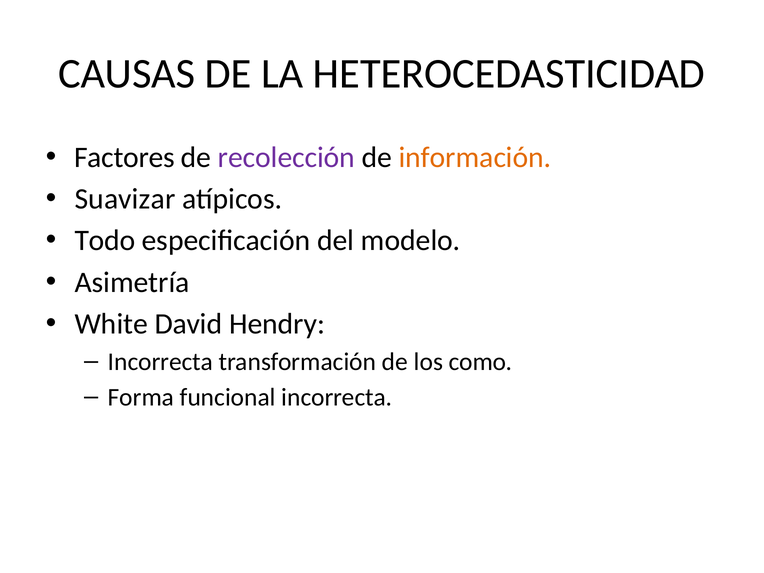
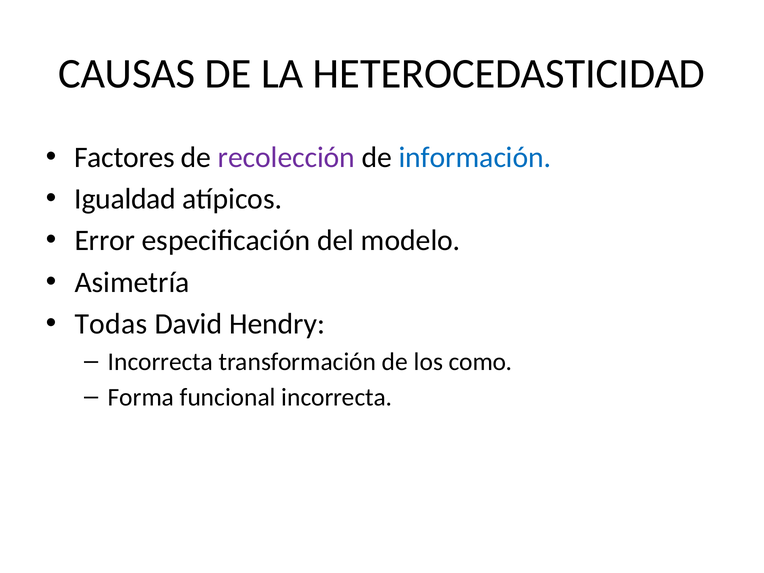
información colour: orange -> blue
Suavizar: Suavizar -> Igualdad
Todo: Todo -> Error
White: White -> Todas
